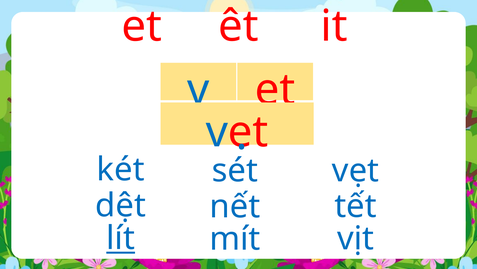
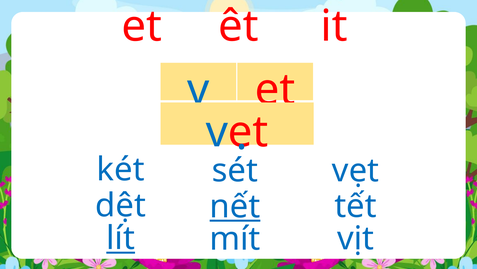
nết underline: none -> present
